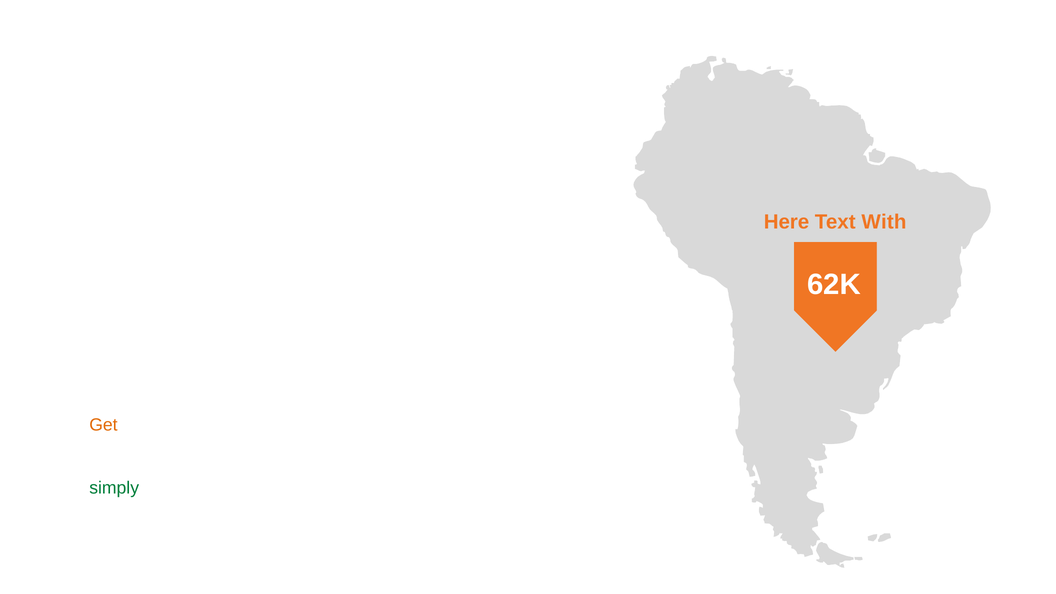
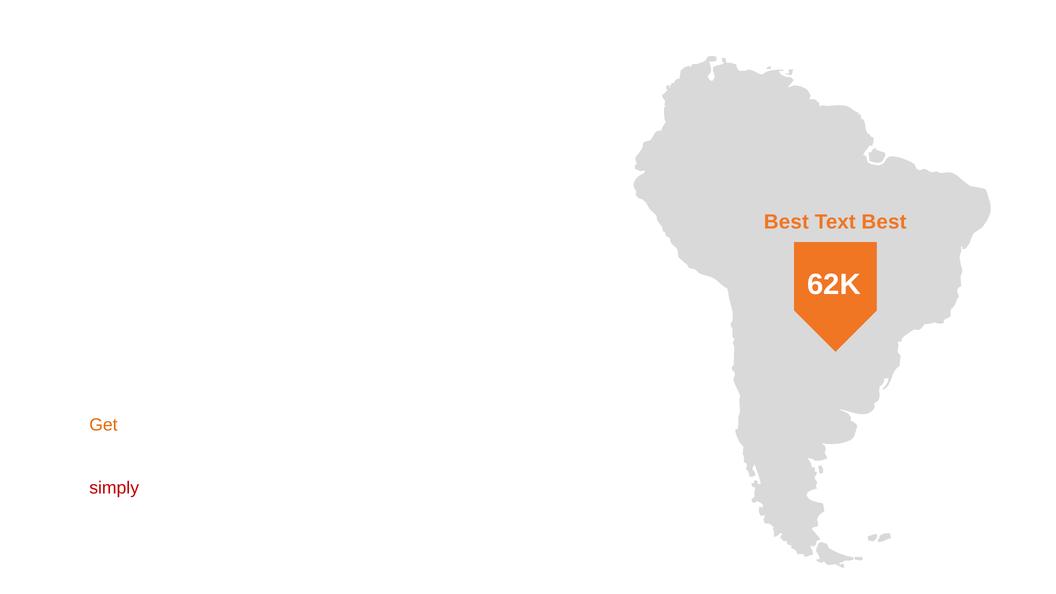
Here at (786, 222): Here -> Best
Text With: With -> Best
simply colour: green -> red
